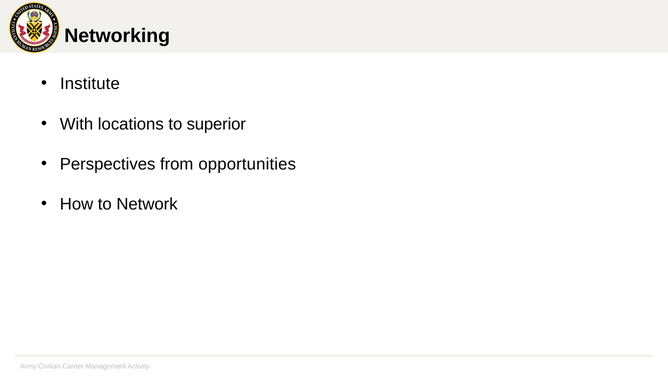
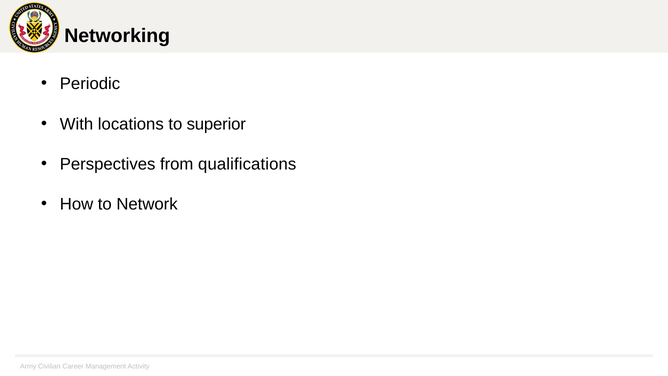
Institute: Institute -> Periodic
opportunities: opportunities -> qualifications
